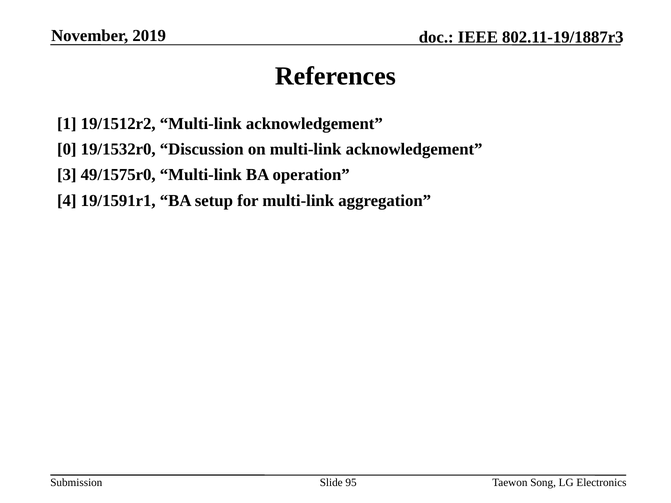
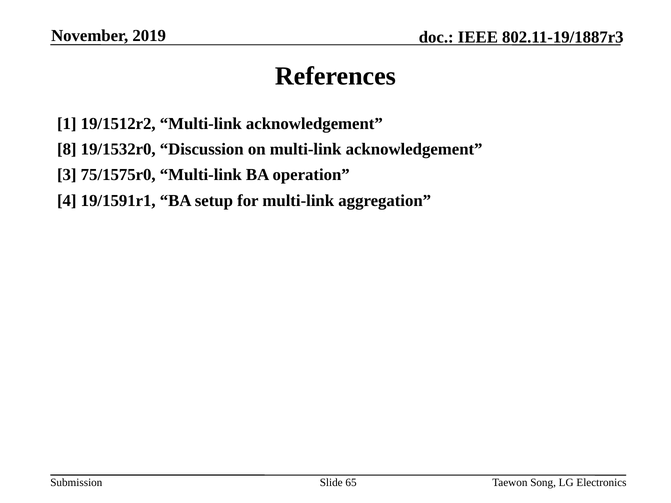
0: 0 -> 8
49/1575r0: 49/1575r0 -> 75/1575r0
95: 95 -> 65
